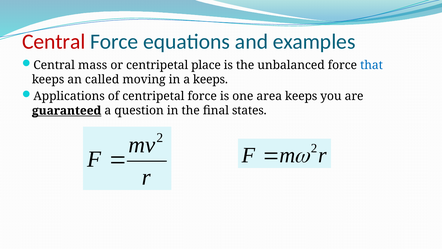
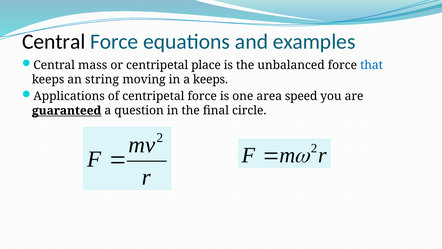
Central at (54, 42) colour: red -> black
called: called -> string
area keeps: keeps -> speed
states: states -> circle
